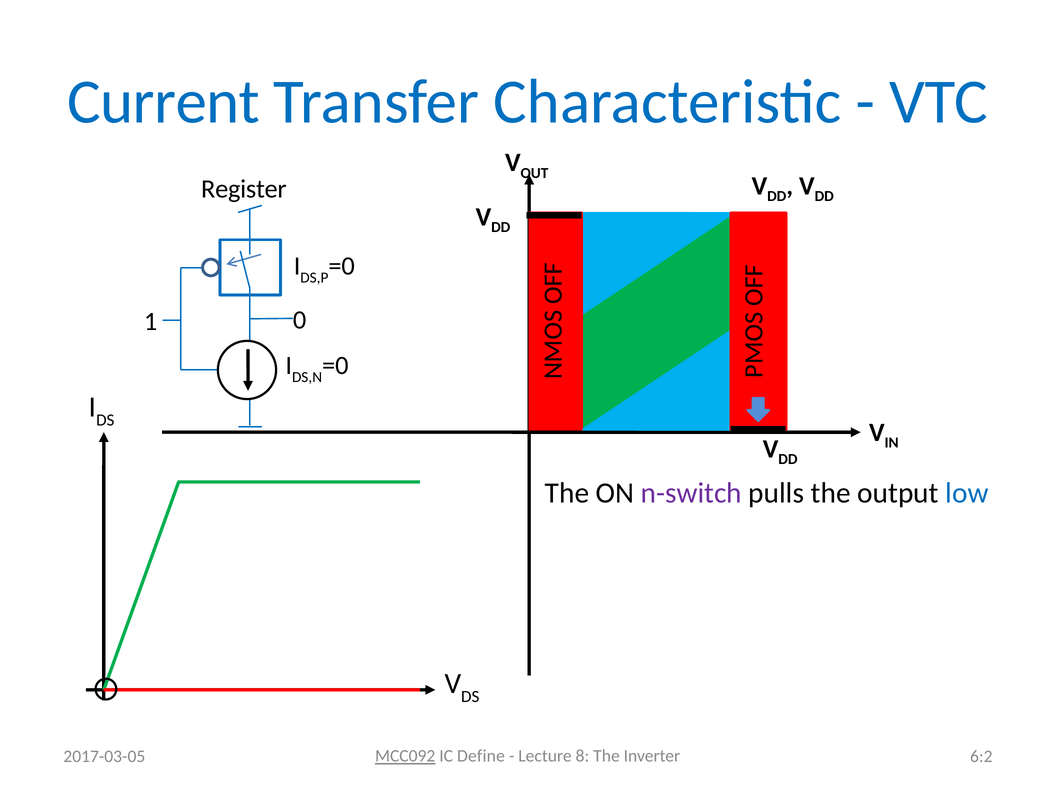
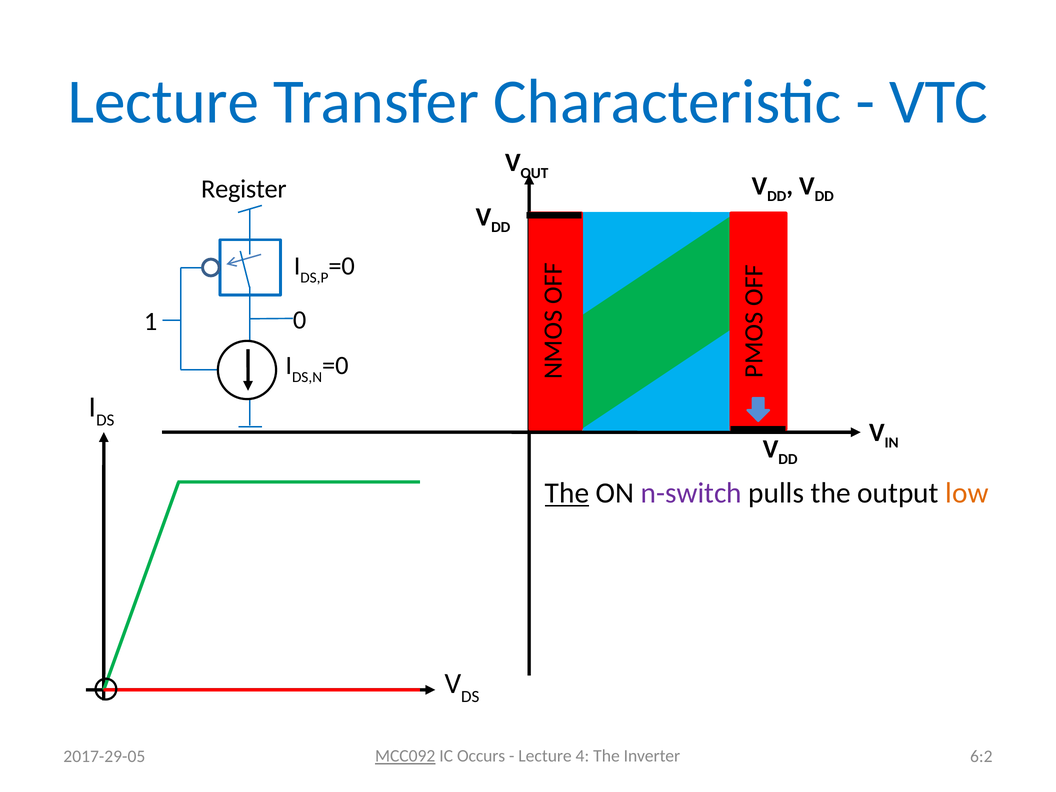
Current at (164, 102): Current -> Lecture
The at (567, 493) underline: none -> present
low colour: blue -> orange
Define: Define -> Occurs
8: 8 -> 4
2017-03-05: 2017-03-05 -> 2017-29-05
